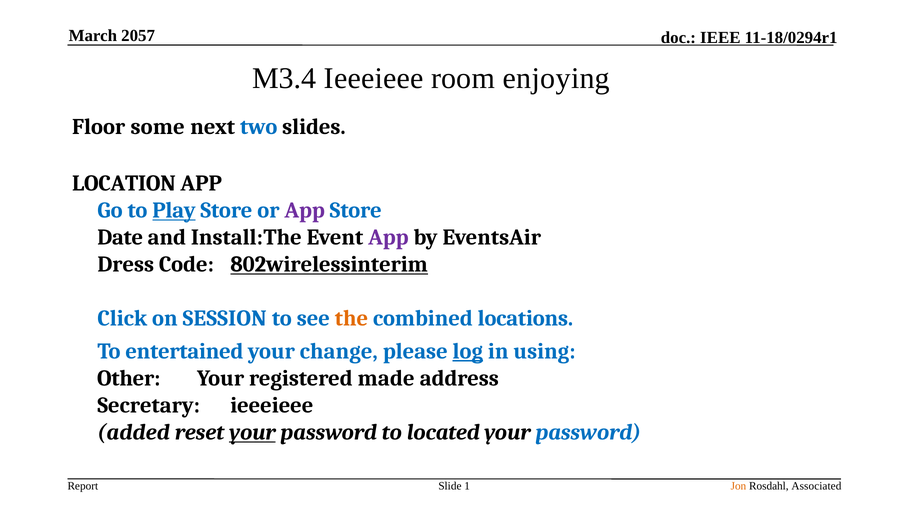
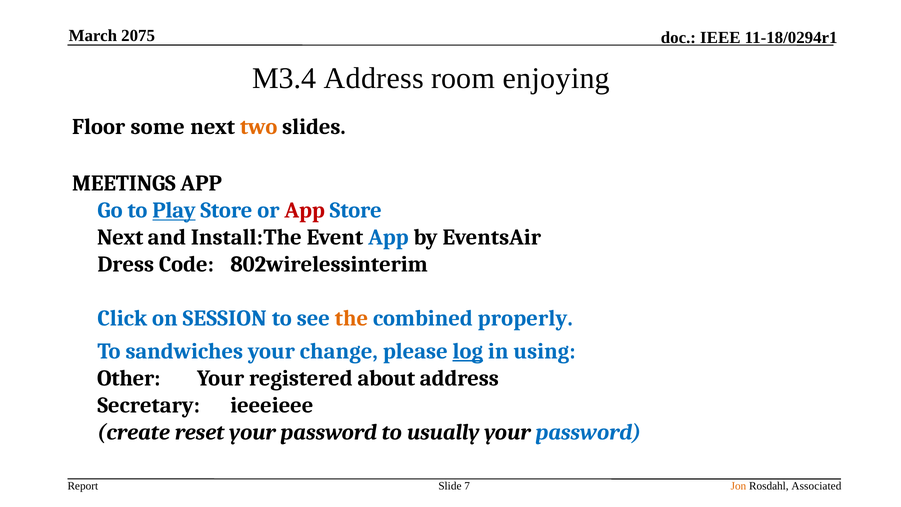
2057: 2057 -> 2075
M3.4 Ieeeieee: Ieeeieee -> Address
two colour: blue -> orange
LOCATION: LOCATION -> MEETINGS
App at (305, 210) colour: purple -> red
Date at (120, 237): Date -> Next
App at (388, 237) colour: purple -> blue
802wirelessinterim underline: present -> none
locations: locations -> properly
entertained: entertained -> sandwiches
made: made -> about
added: added -> create
your at (252, 432) underline: present -> none
located: located -> usually
1: 1 -> 7
